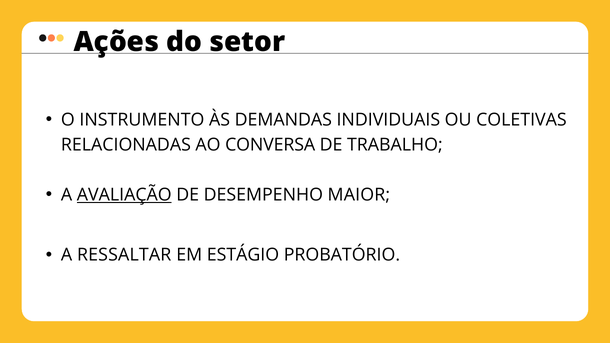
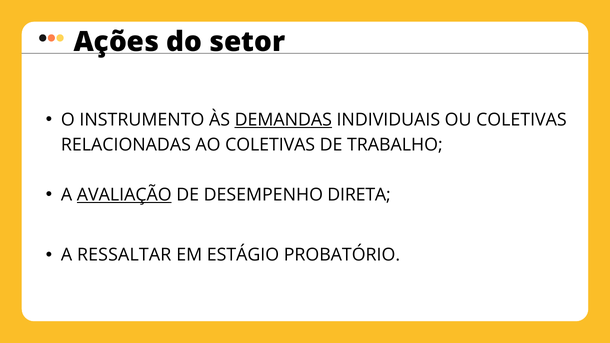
DEMANDAS underline: none -> present
AO CONVERSA: CONVERSA -> COLETIVAS
MAIOR: MAIOR -> DIRETA
